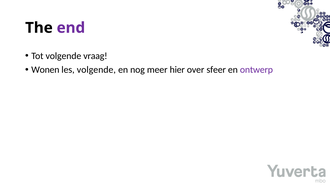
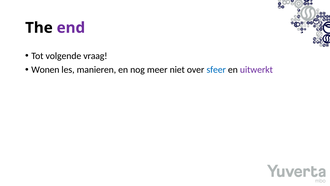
les volgende: volgende -> manieren
hier: hier -> niet
sfeer colour: black -> blue
ontwerp: ontwerp -> uitwerkt
